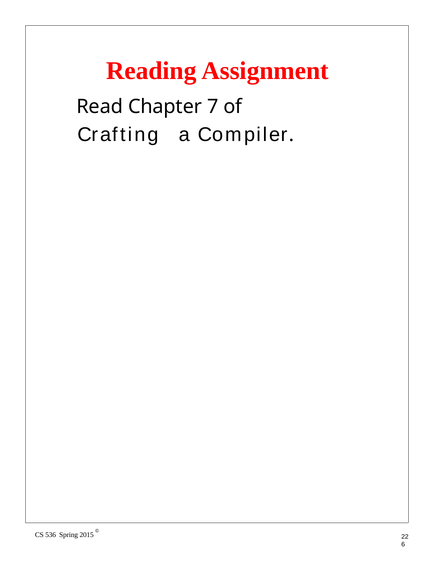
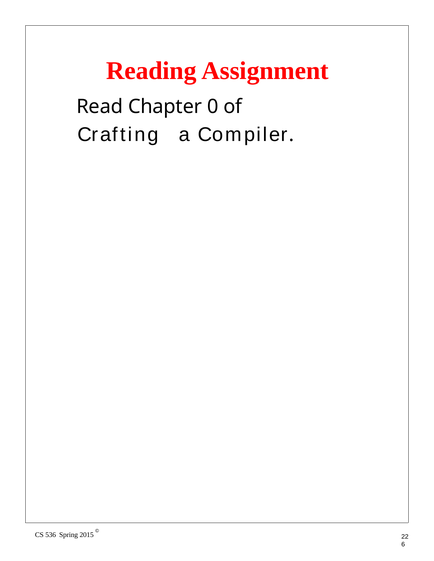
7: 7 -> 0
